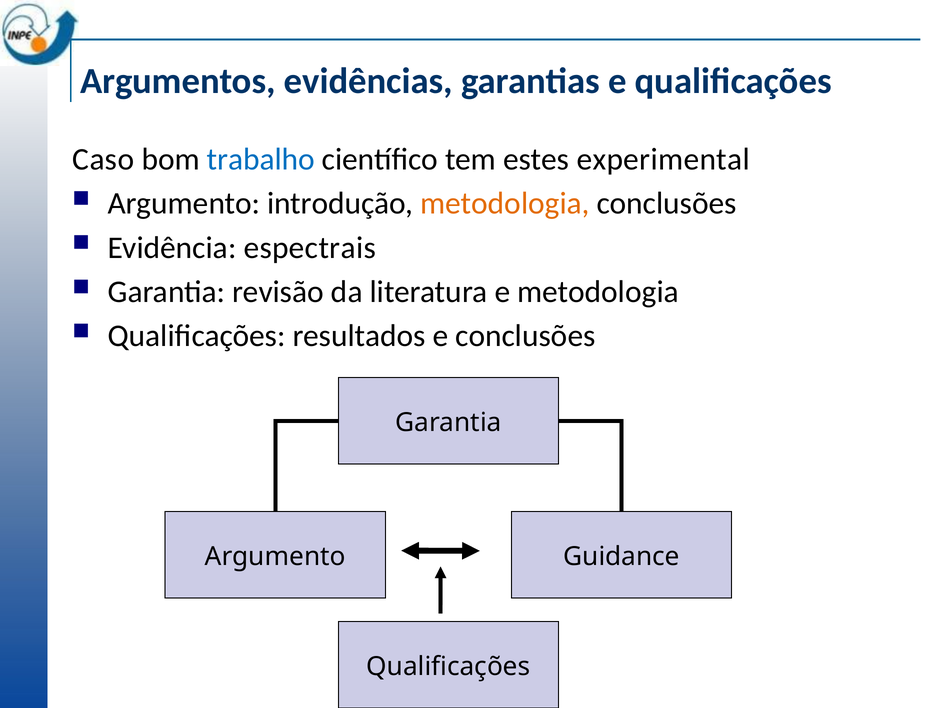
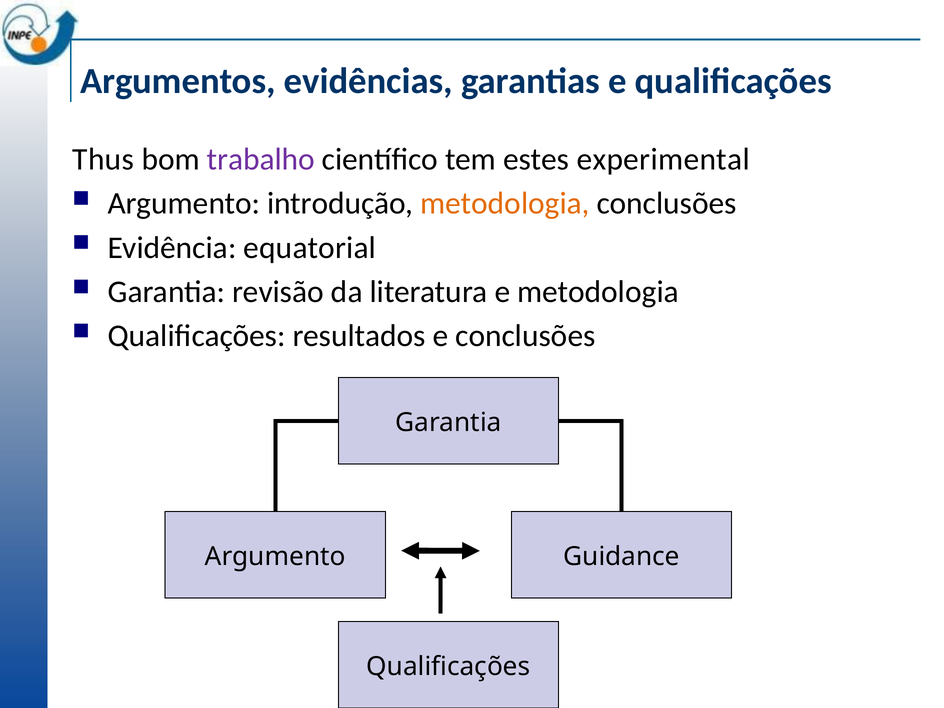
Caso: Caso -> Thus
trabalho colour: blue -> purple
espectrais: espectrais -> equatorial
